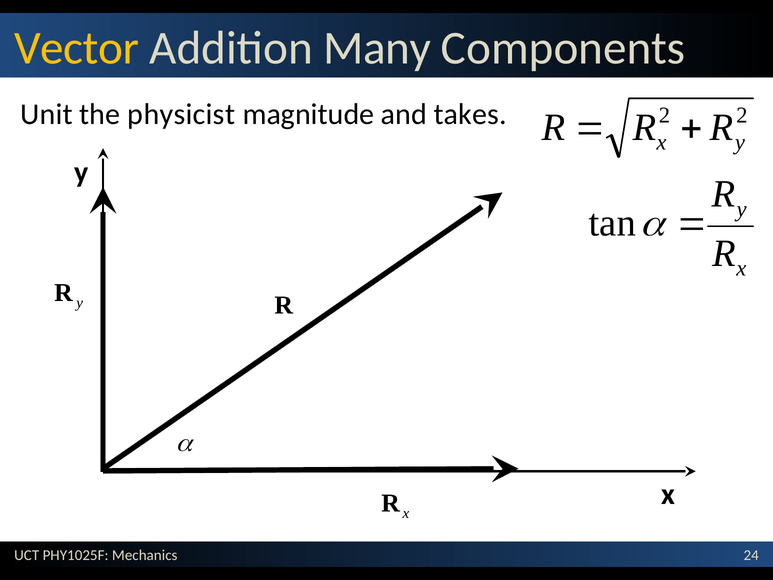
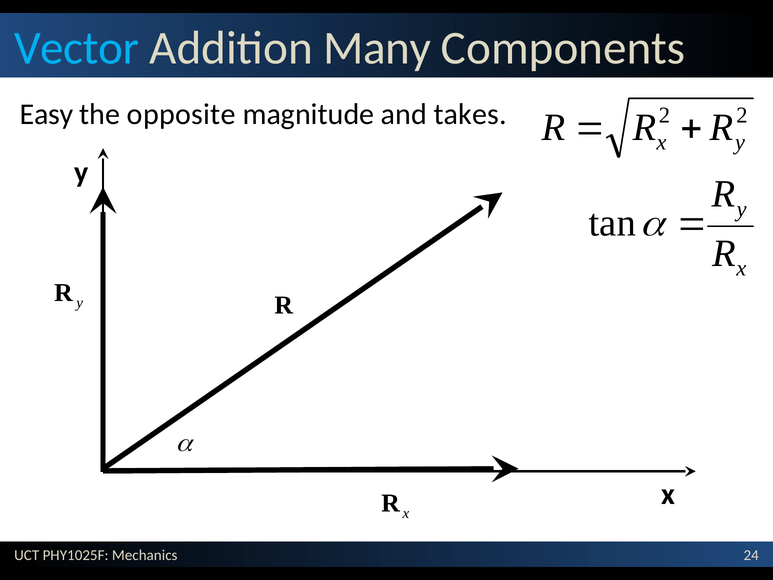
Vector colour: yellow -> light blue
Unit: Unit -> Easy
physicist: physicist -> opposite
